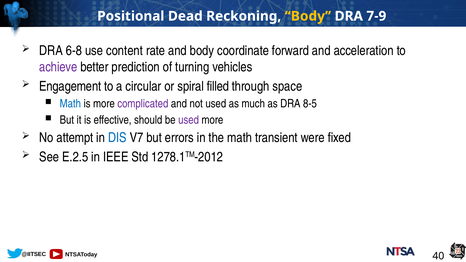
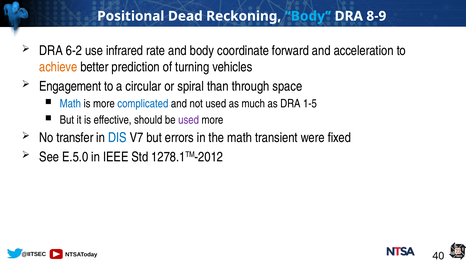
Body at (308, 16) colour: yellow -> light blue
7-9: 7-9 -> 8-9
6-8: 6-8 -> 6-2
content: content -> infrared
achieve colour: purple -> orange
filled: filled -> than
complicated colour: purple -> blue
8-5: 8-5 -> 1-5
attempt: attempt -> transfer
E.2.5: E.2.5 -> E.5.0
